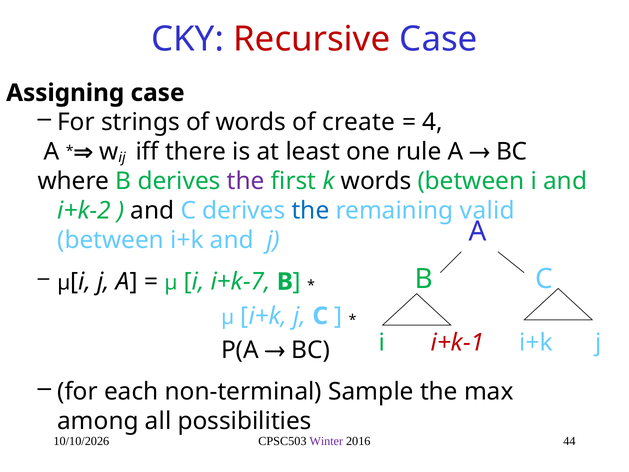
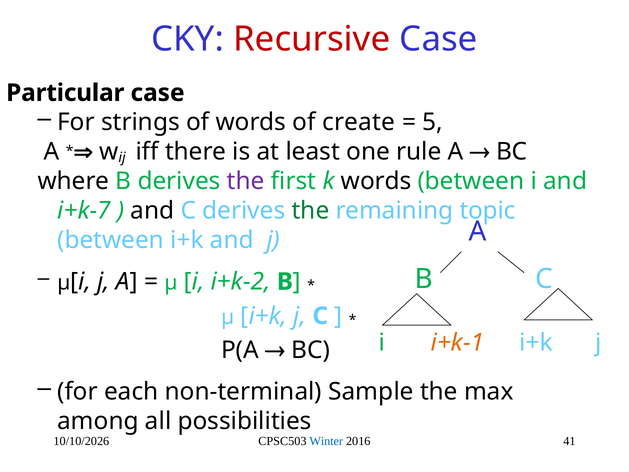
Assigning: Assigning -> Particular
4: 4 -> 5
i+k-2: i+k-2 -> i+k-7
the at (311, 211) colour: blue -> green
valid: valid -> topic
i+k-7: i+k-7 -> i+k-2
i+k-1 colour: red -> orange
Winter colour: purple -> blue
44: 44 -> 41
